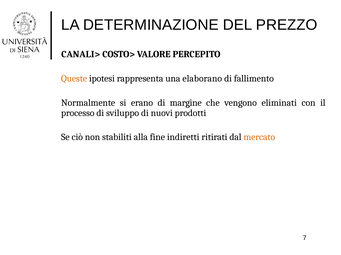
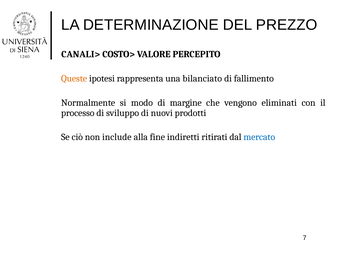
elaborano: elaborano -> bilanciato
erano: erano -> modo
stabiliti: stabiliti -> include
mercato colour: orange -> blue
